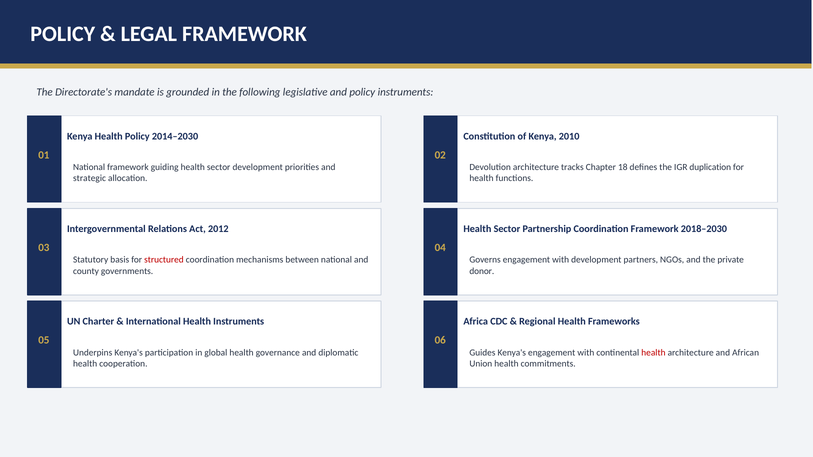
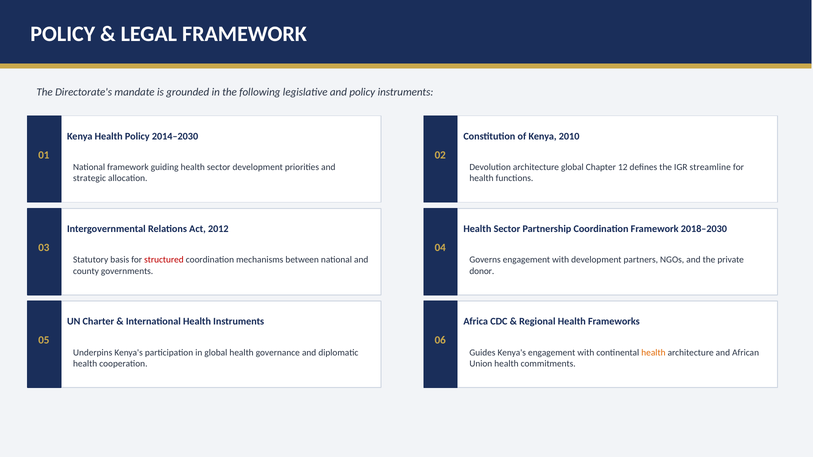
architecture tracks: tracks -> global
18: 18 -> 12
duplication: duplication -> streamline
health at (653, 353) colour: red -> orange
